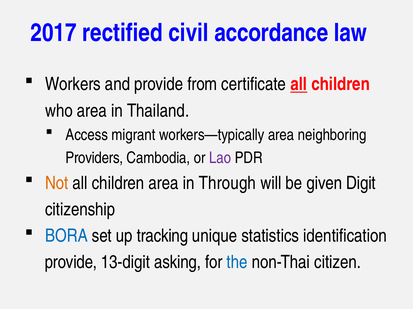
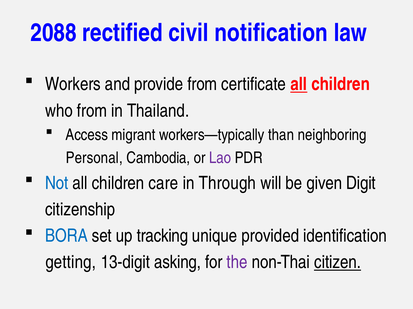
2017: 2017 -> 2088
accordance: accordance -> notification
who area: area -> from
workers—typically area: area -> than
Providers: Providers -> Personal
Not colour: orange -> blue
children area: area -> care
statistics: statistics -> provided
provide at (71, 263): provide -> getting
the colour: blue -> purple
citizen underline: none -> present
